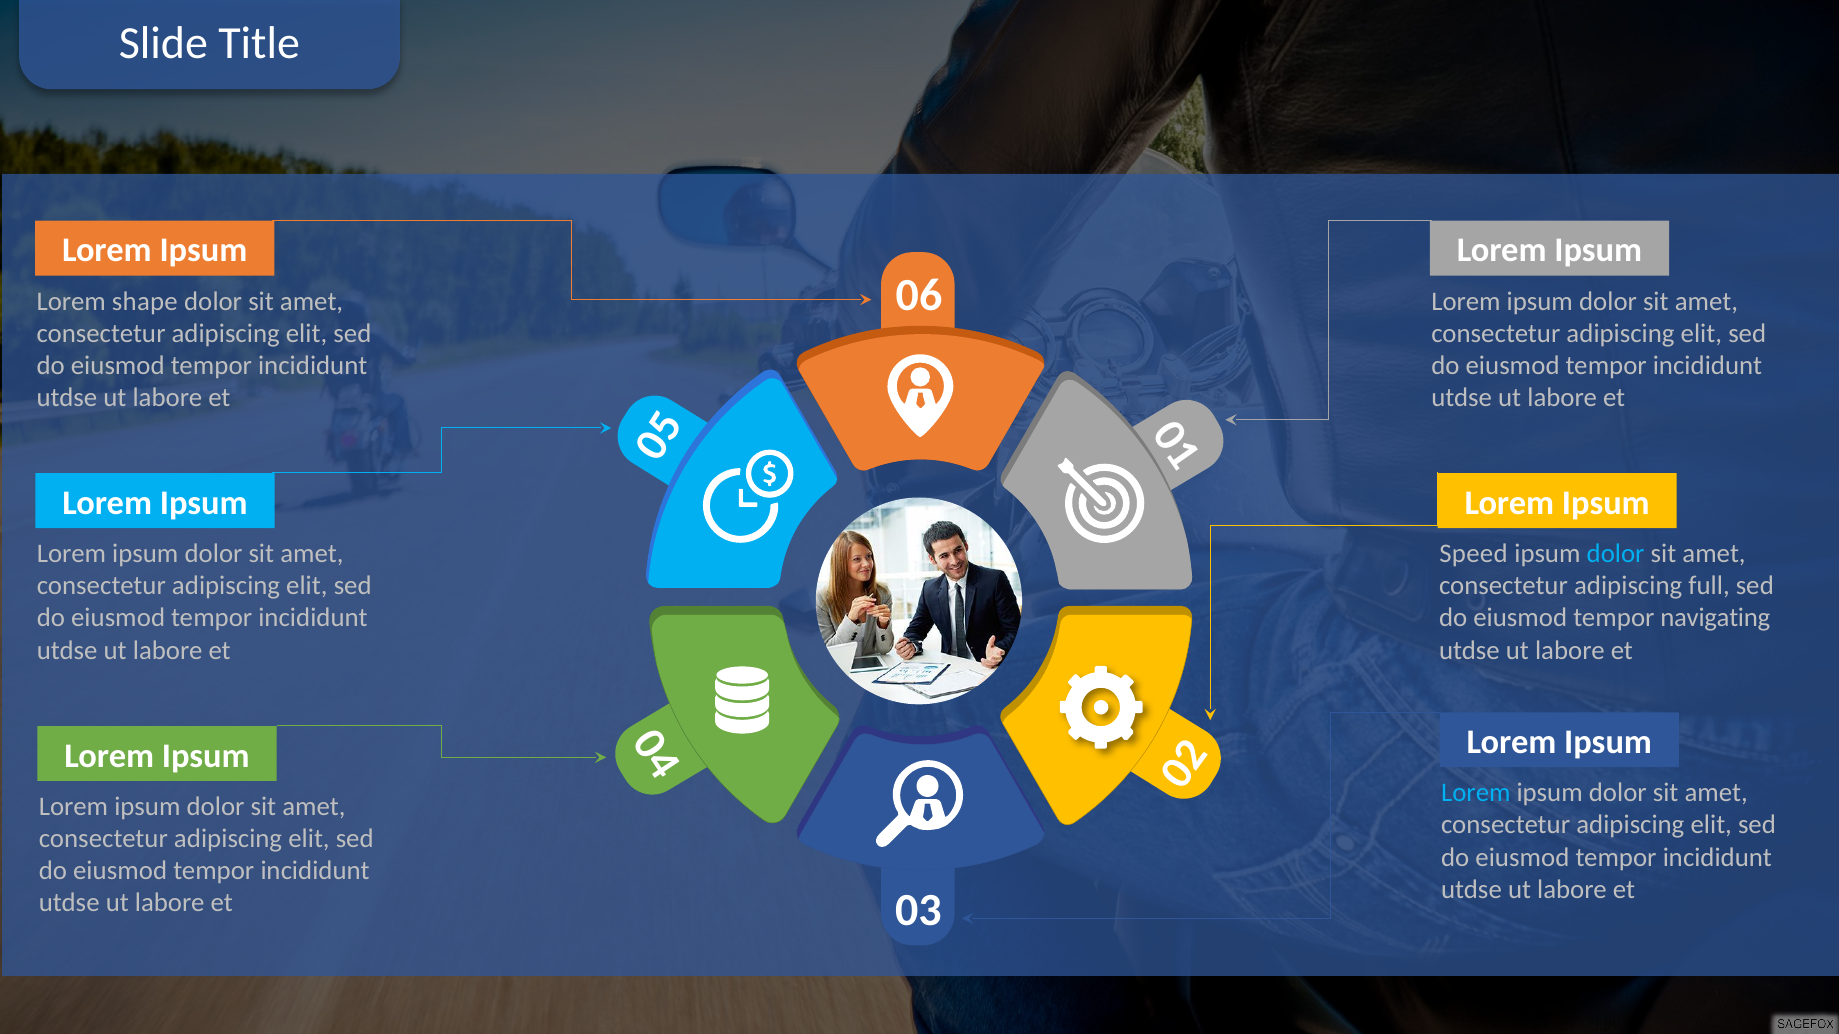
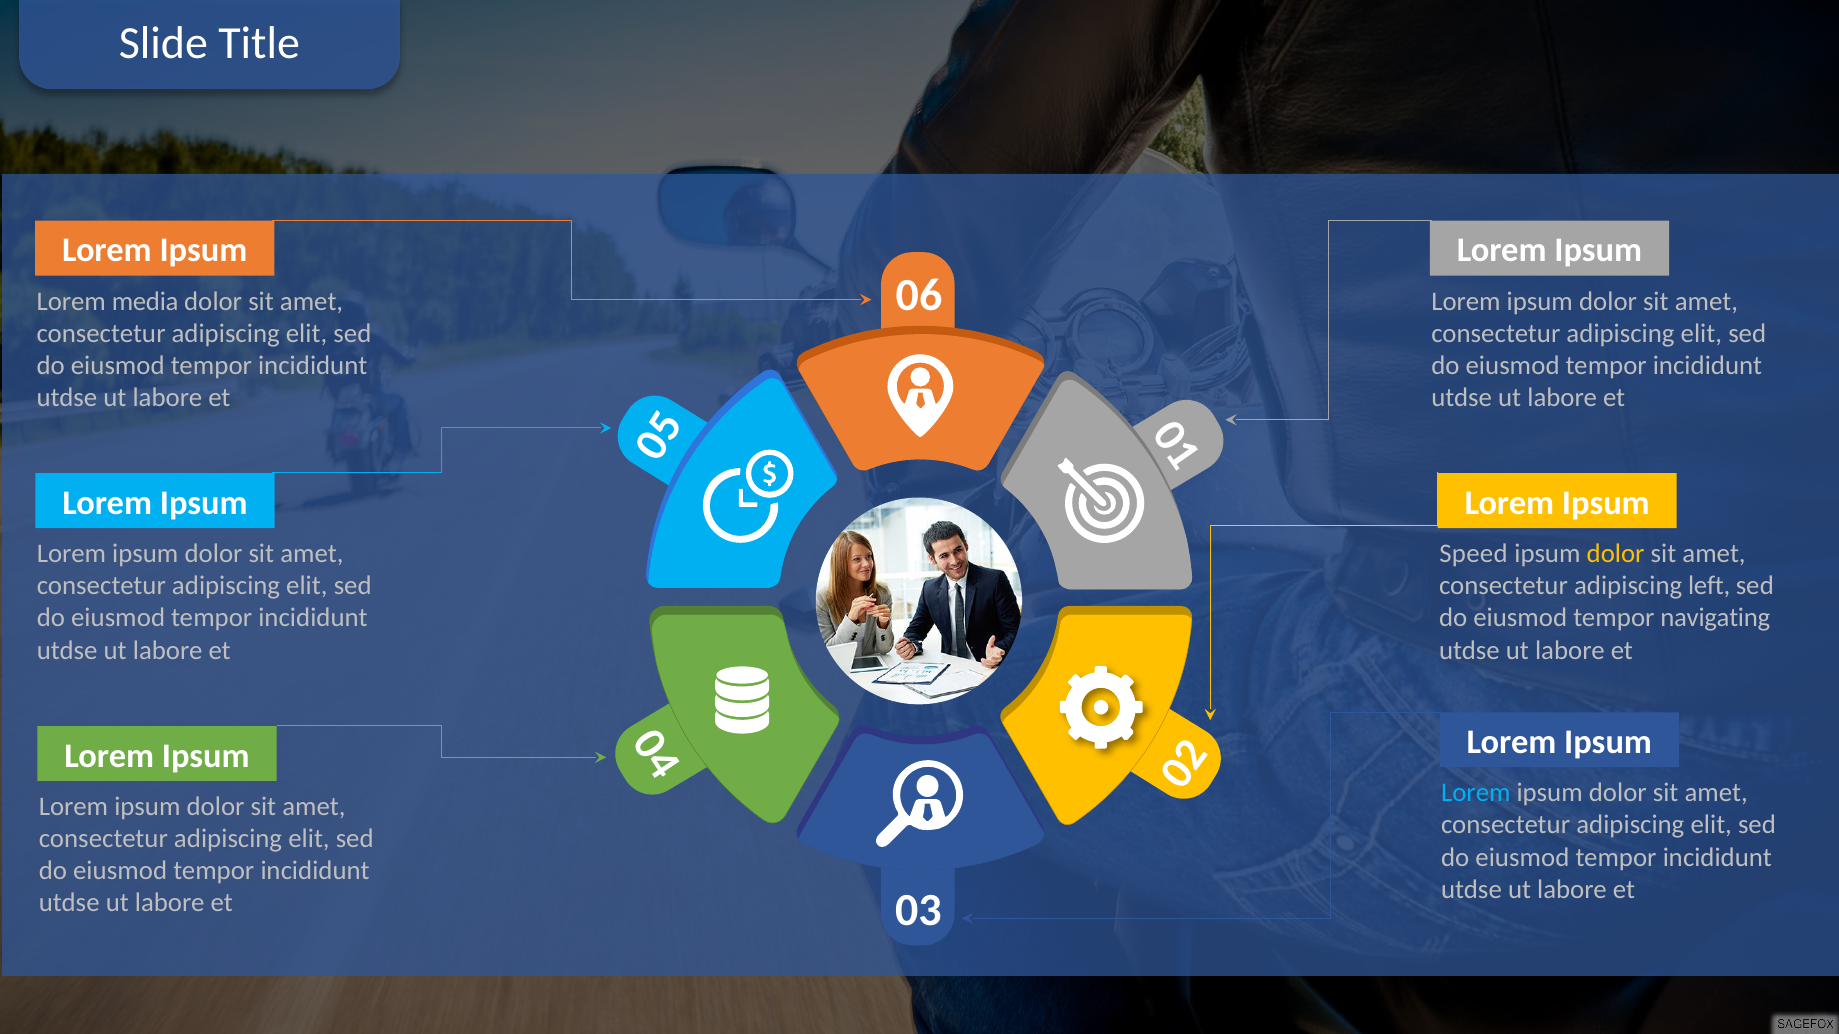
shape: shape -> media
dolor at (1616, 554) colour: light blue -> yellow
full: full -> left
